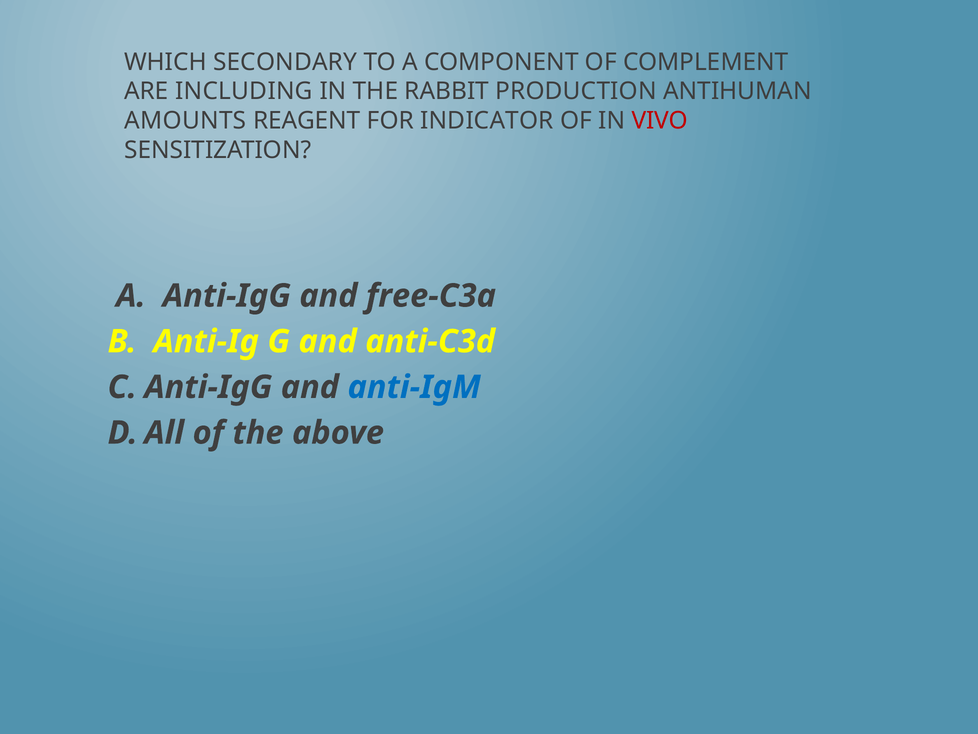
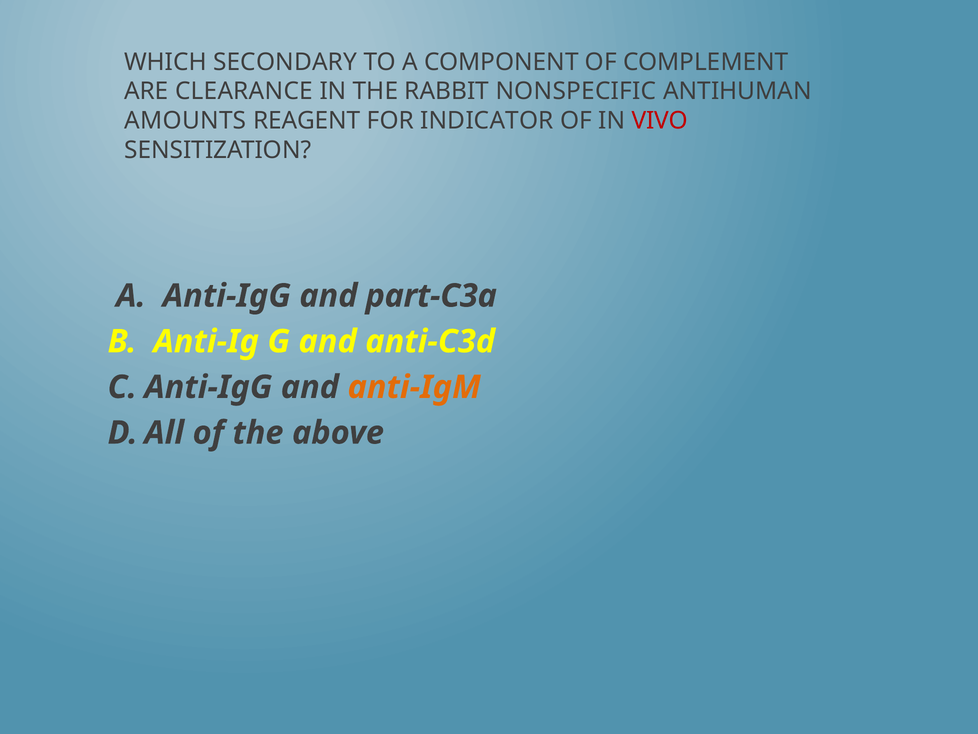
INCLUDING: INCLUDING -> CLEARANCE
PRODUCTION: PRODUCTION -> NONSPECIFIC
free-C3a: free-C3a -> part-C3a
anti-IgM colour: blue -> orange
